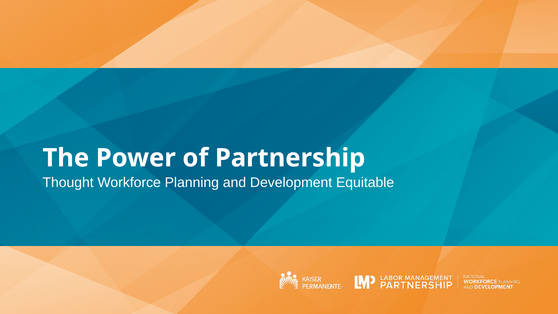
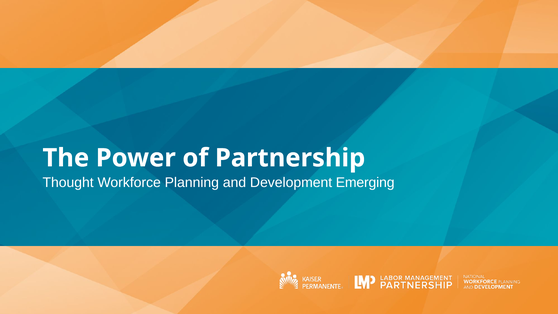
Equitable: Equitable -> Emerging
